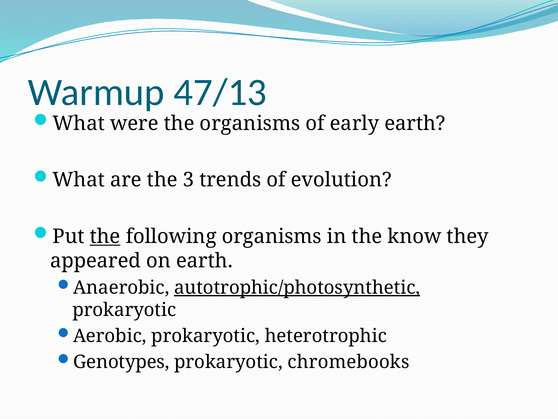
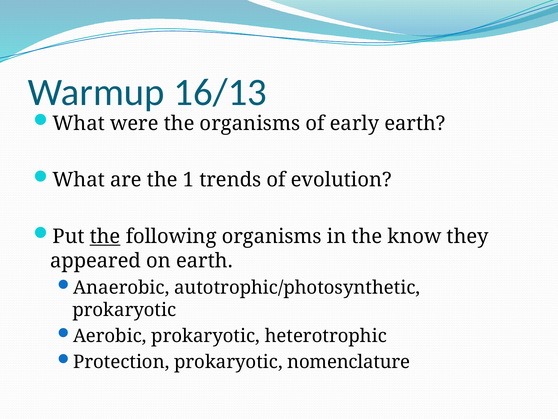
47/13: 47/13 -> 16/13
3: 3 -> 1
autotrophic/photosynthetic underline: present -> none
Genotypes: Genotypes -> Protection
chromebooks: chromebooks -> nomenclature
